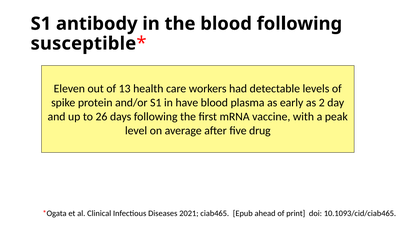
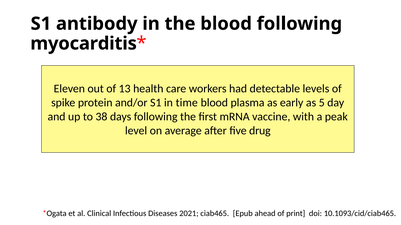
susceptible: susceptible -> myocarditis
have: have -> time
2: 2 -> 5
26: 26 -> 38
